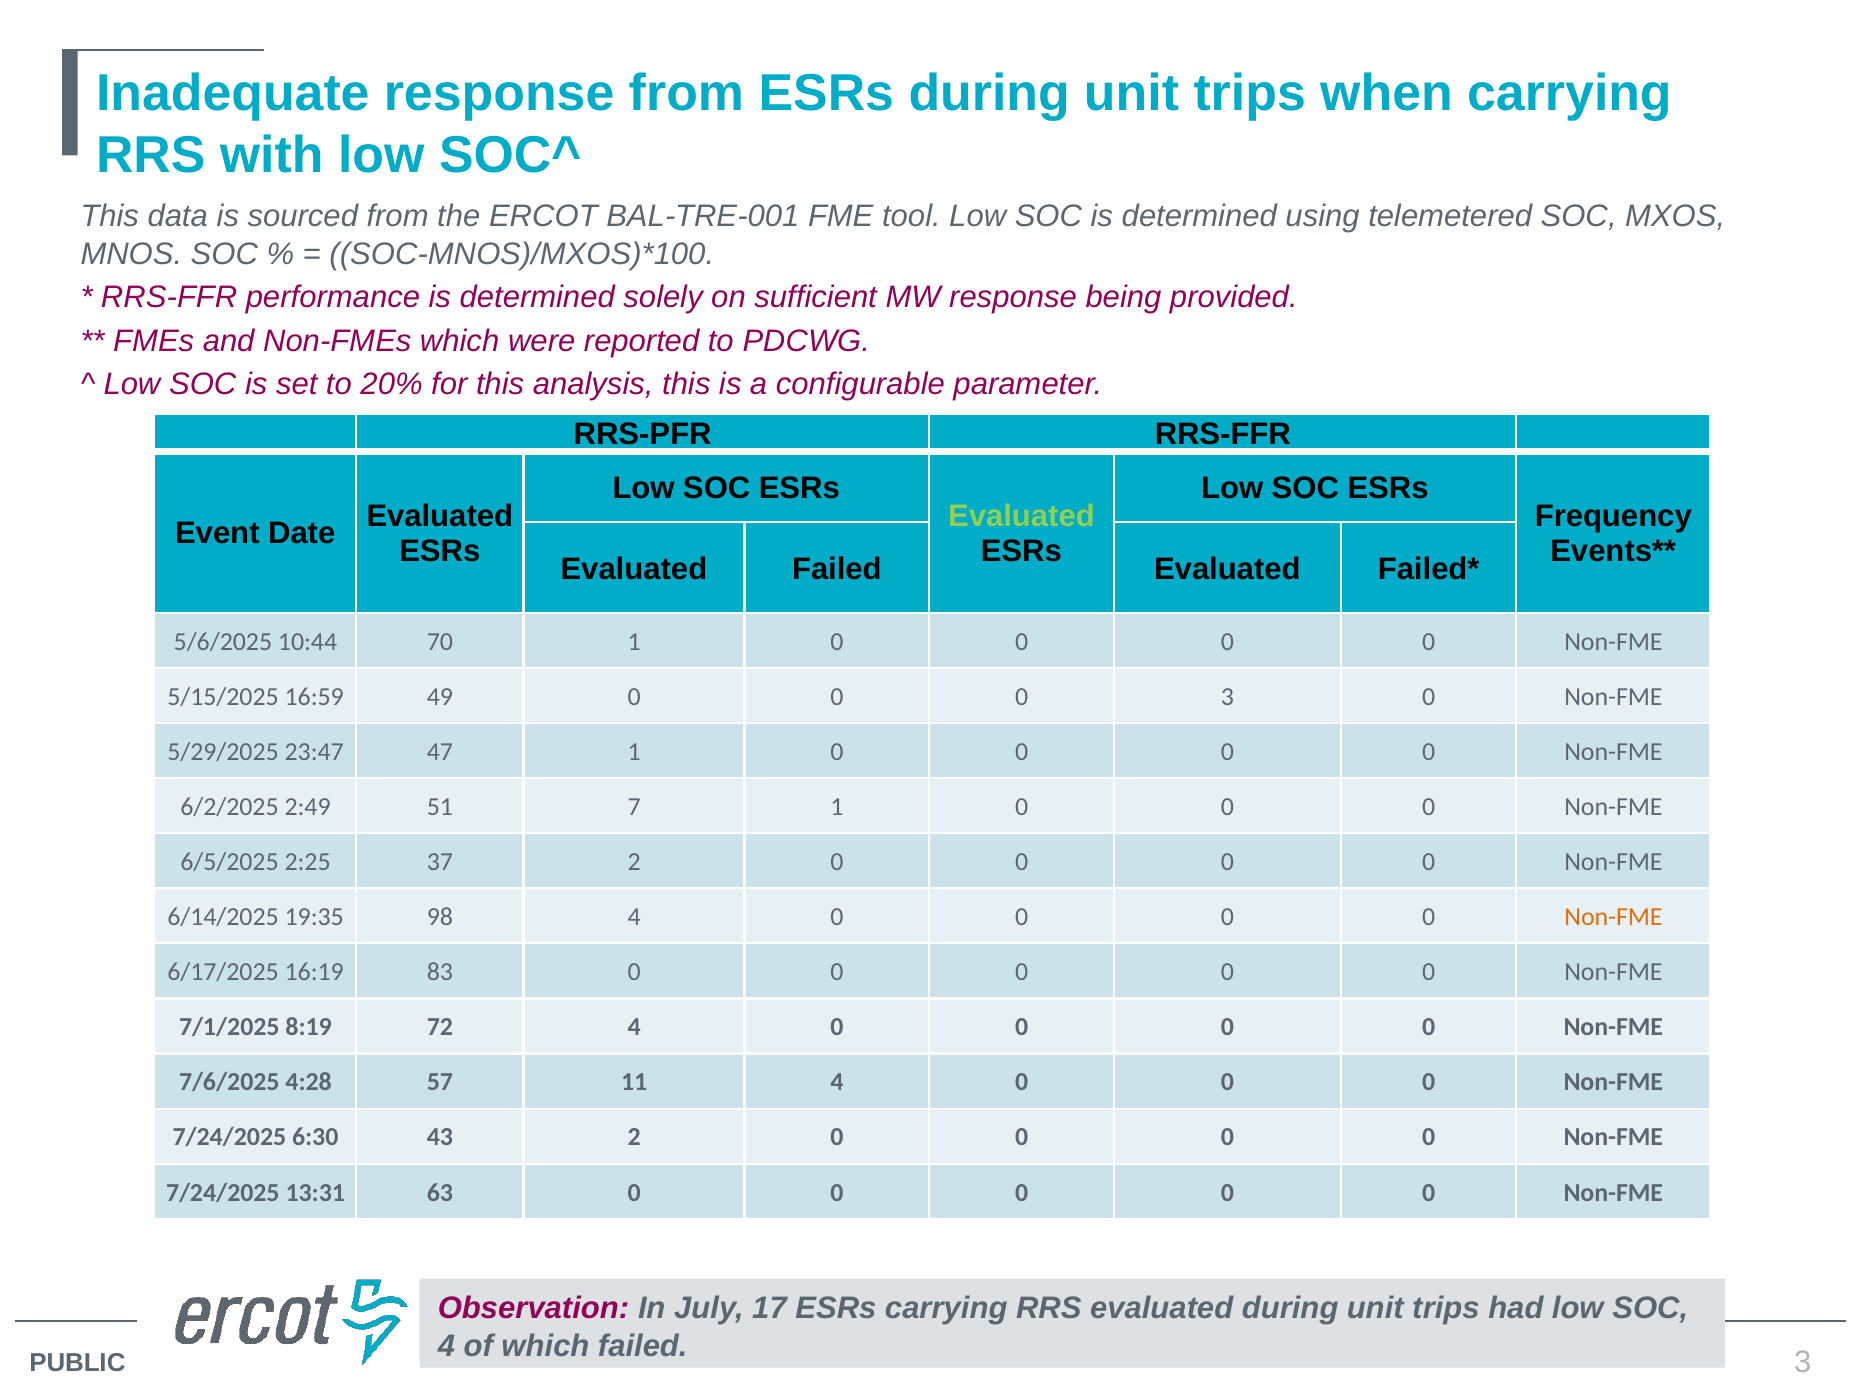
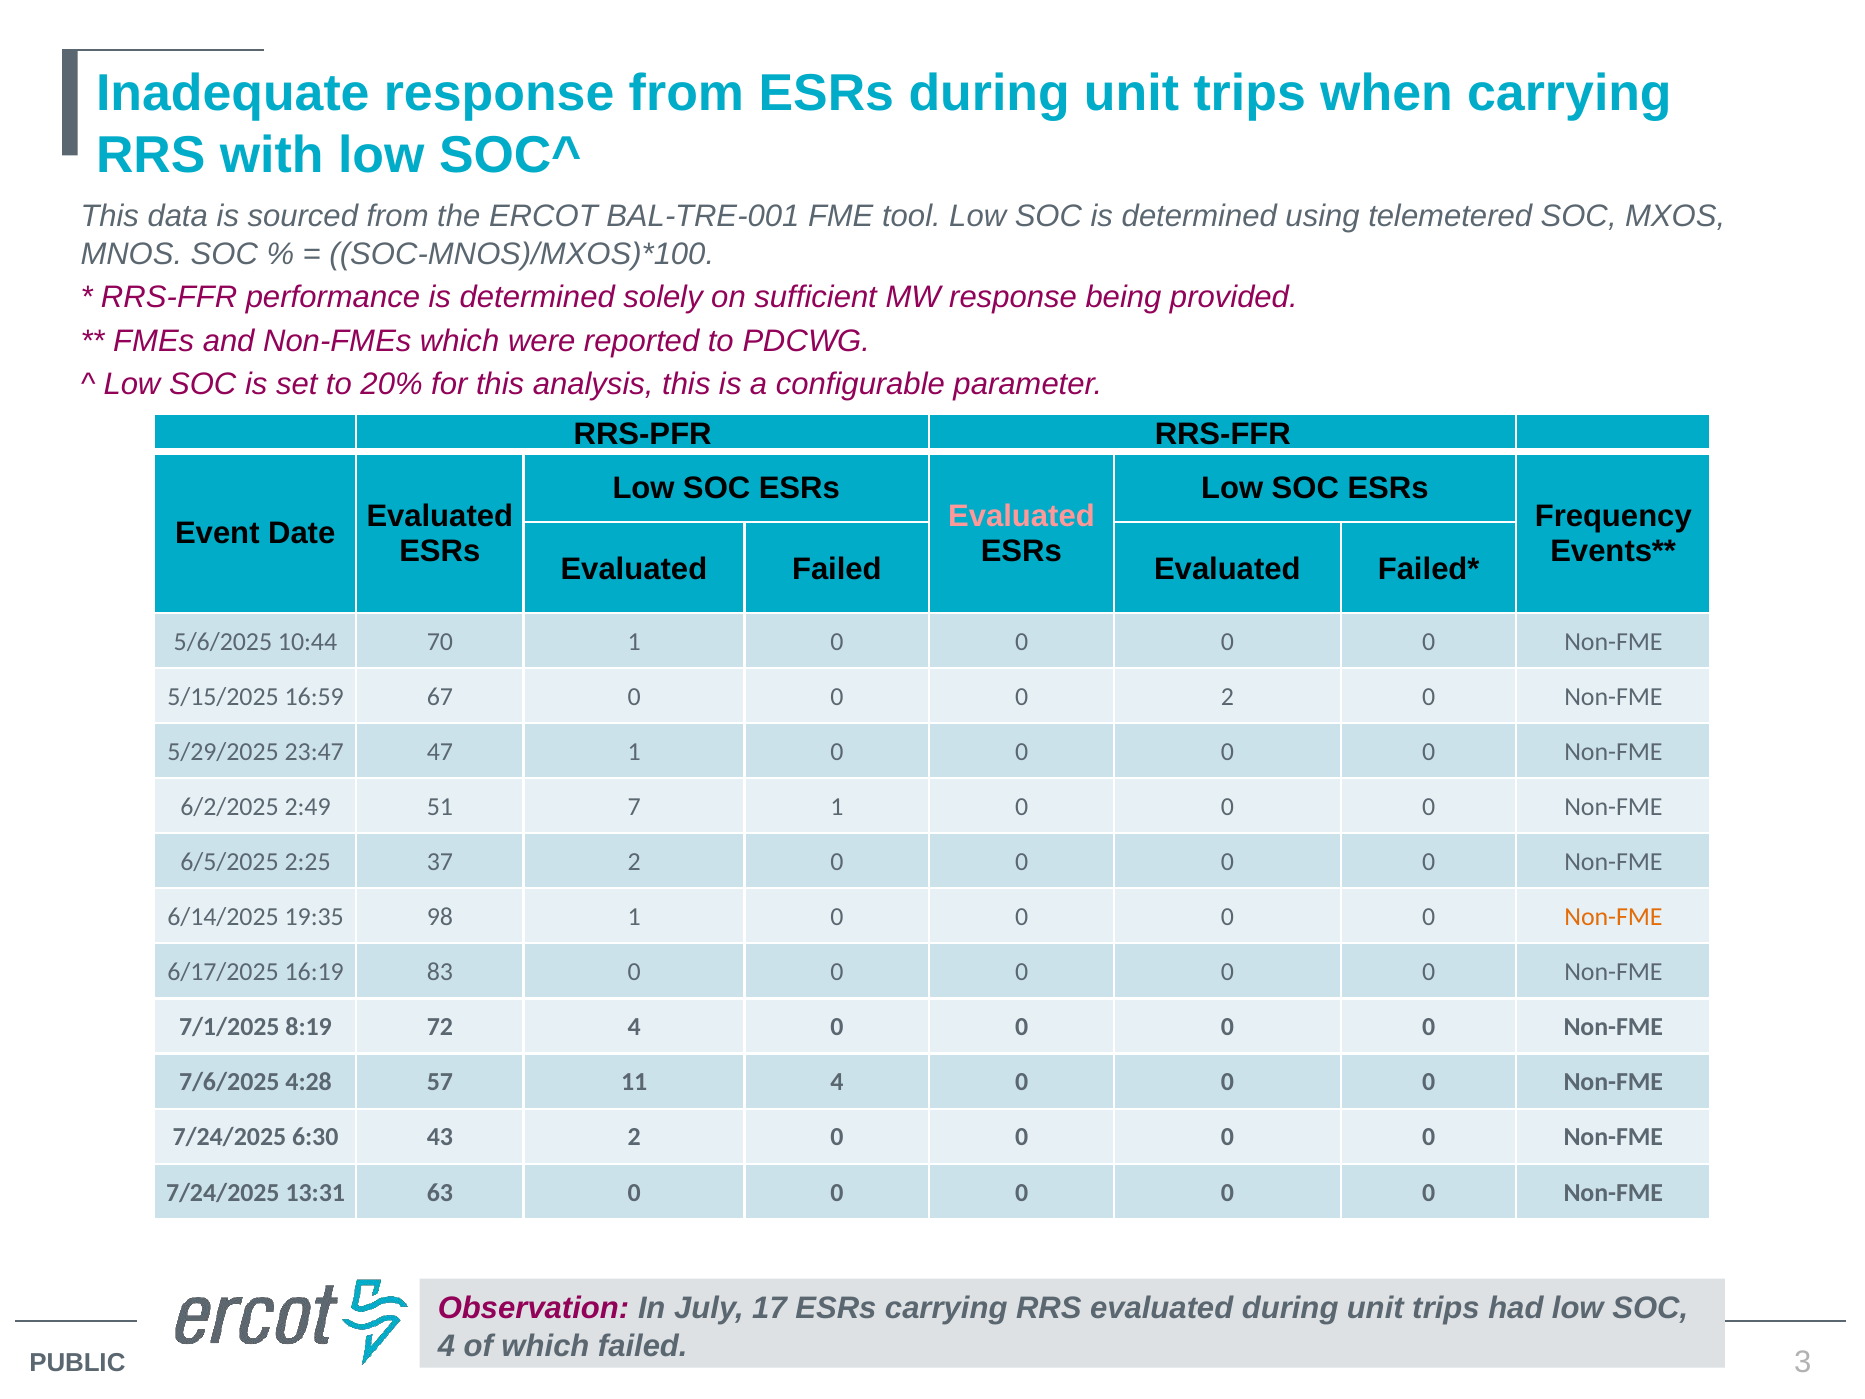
Evaluated at (1021, 516) colour: light green -> pink
49: 49 -> 67
0 3: 3 -> 2
98 4: 4 -> 1
